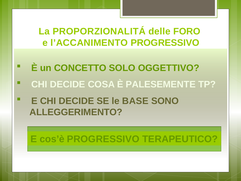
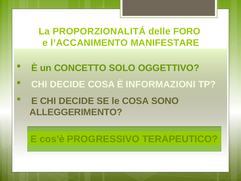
l’ACCANIMENTO PROGRESSIVO: PROGRESSIVO -> MANIFESTARE
PALESEMENTE: PALESEMENTE -> INFORMAZIONI
le BASE: BASE -> COSA
